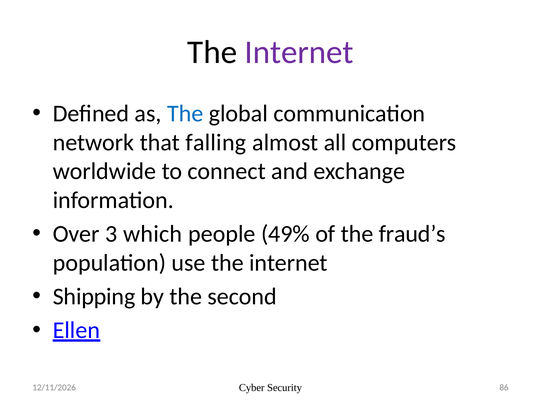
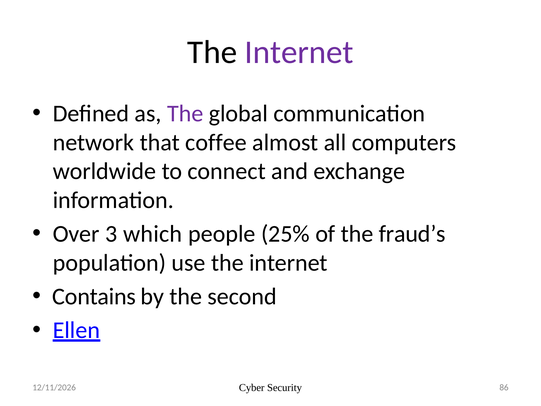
The at (185, 113) colour: blue -> purple
falling: falling -> coffee
49%: 49% -> 25%
Shipping: Shipping -> Contains
